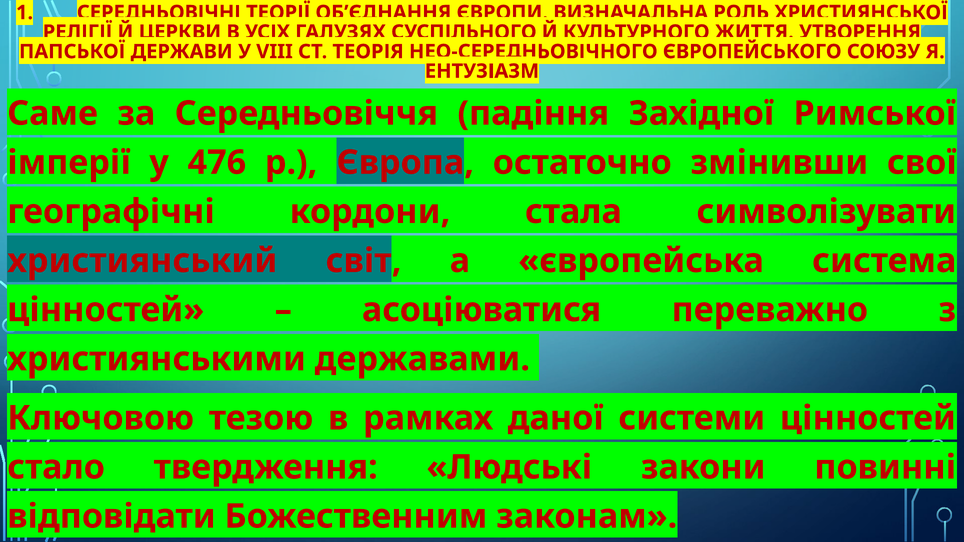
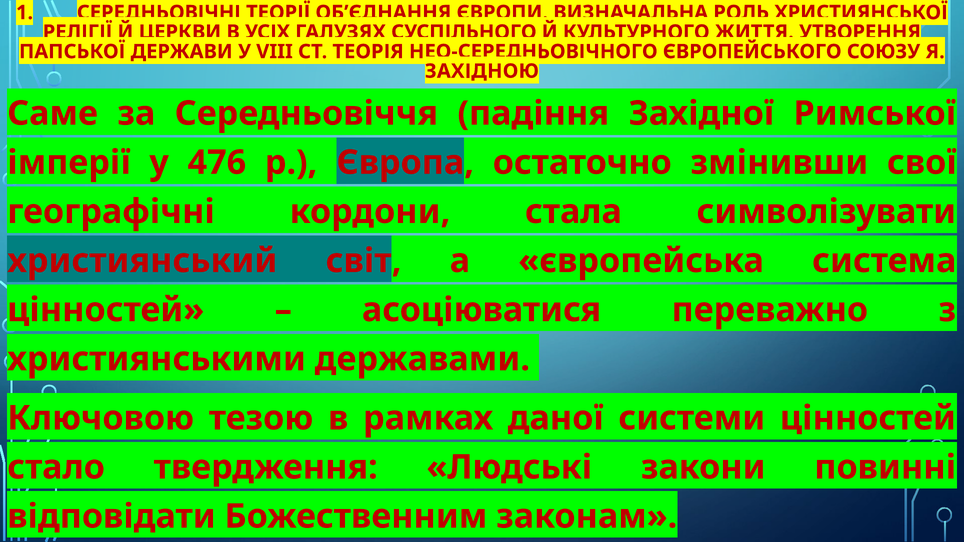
ЕНТУЗІАЗМ: ЕНТУЗІАЗМ -> ЗАХІДНОЮ
